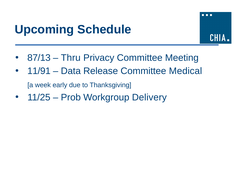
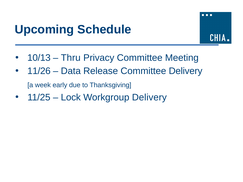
87/13: 87/13 -> 10/13
11/91: 11/91 -> 11/26
Committee Medical: Medical -> Delivery
Prob: Prob -> Lock
